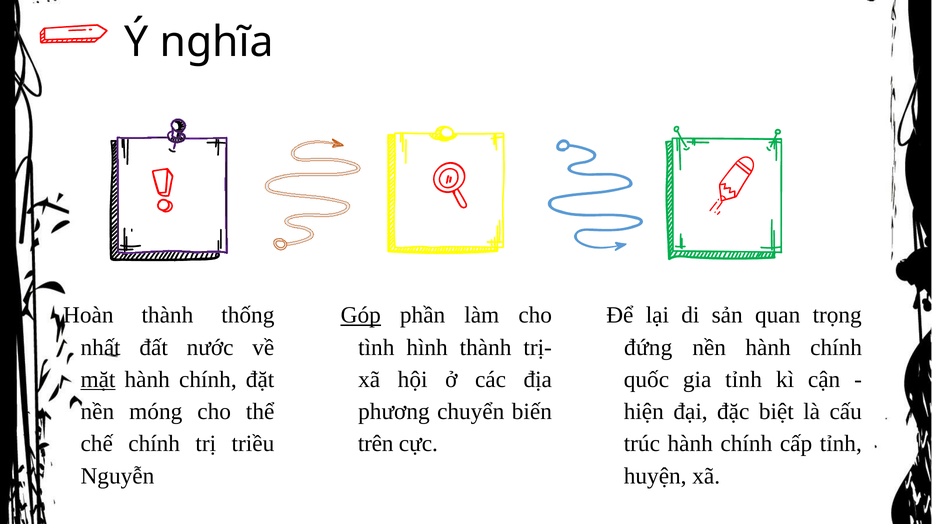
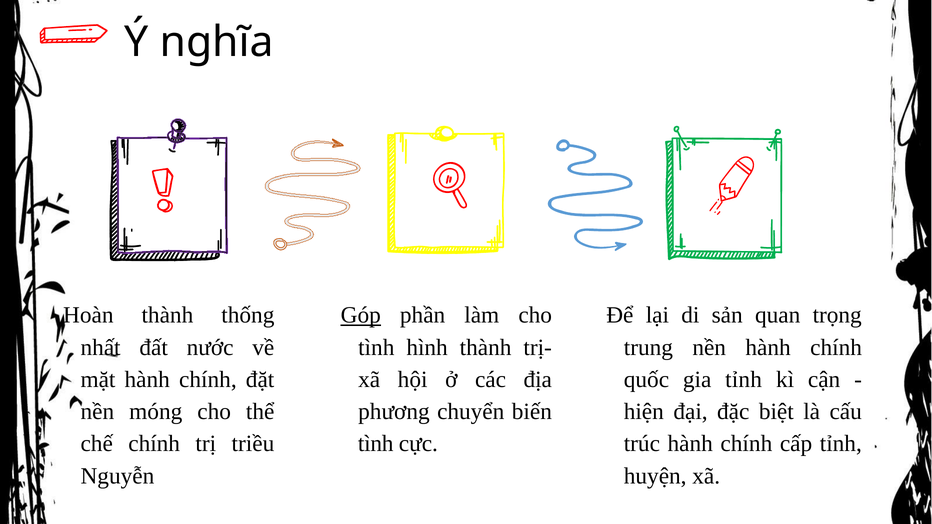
đứng: đứng -> trung
mặt underline: present -> none
trên at (376, 444): trên -> tình
